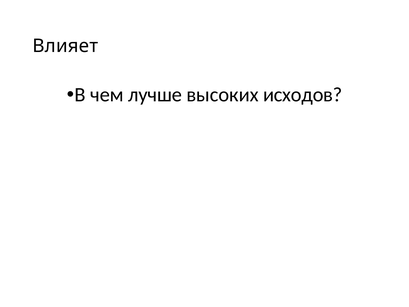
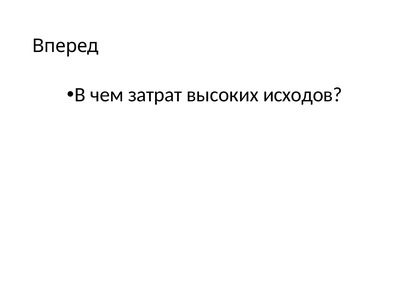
Влияет: Влияет -> Вперед
лучше: лучше -> затрат
